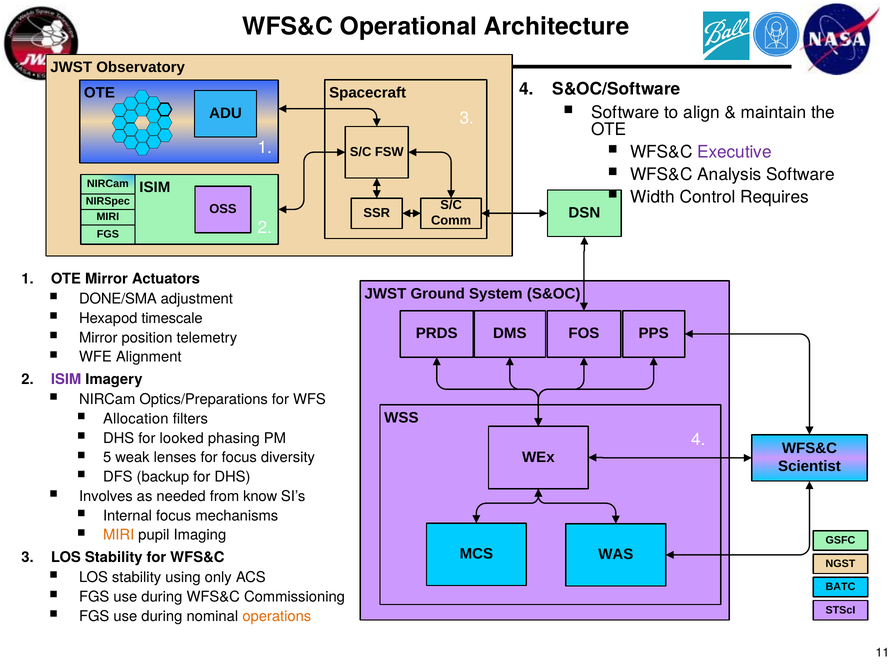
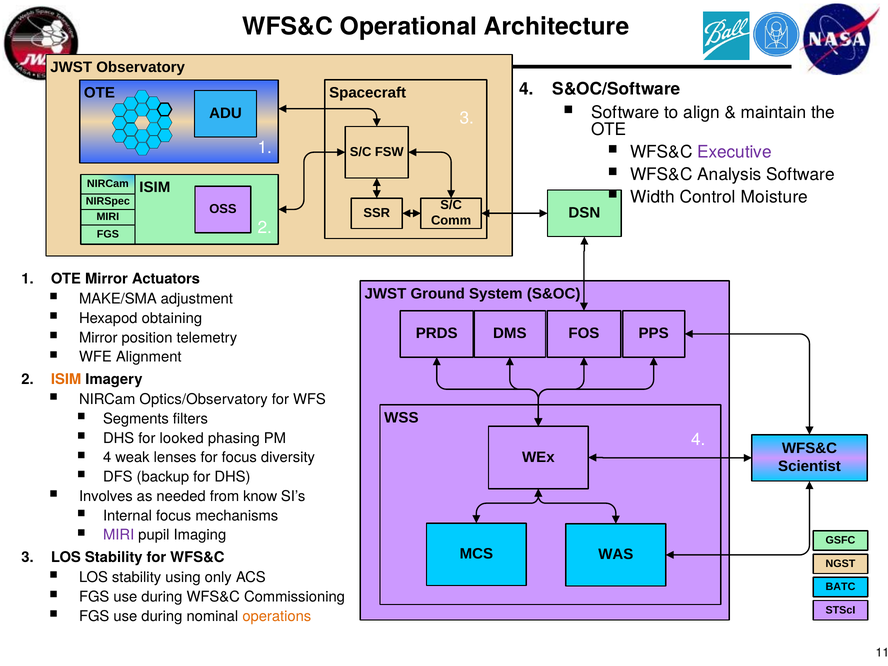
Requires: Requires -> Moisture
DONE/SMA: DONE/SMA -> MAKE/SMA
timescale: timescale -> obtaining
ISIM at (66, 379) colour: purple -> orange
Optics/Preparations: Optics/Preparations -> Optics/Observatory
Allocation: Allocation -> Segments
5 at (107, 458): 5 -> 4
MIRI at (119, 535) colour: orange -> purple
